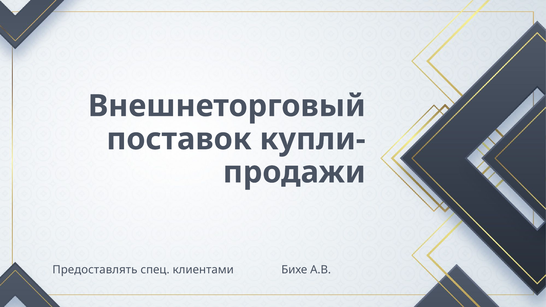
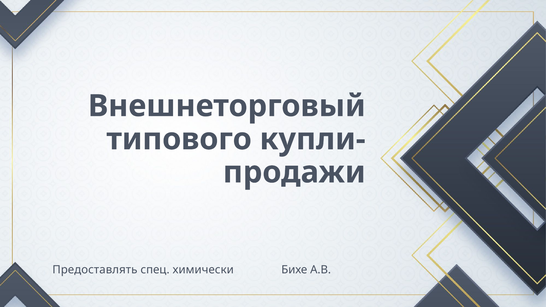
поставок: поставок -> типового
клиентами: клиентами -> химически
